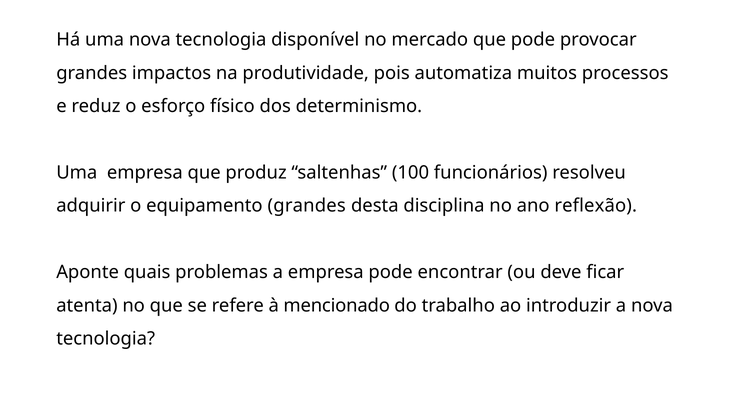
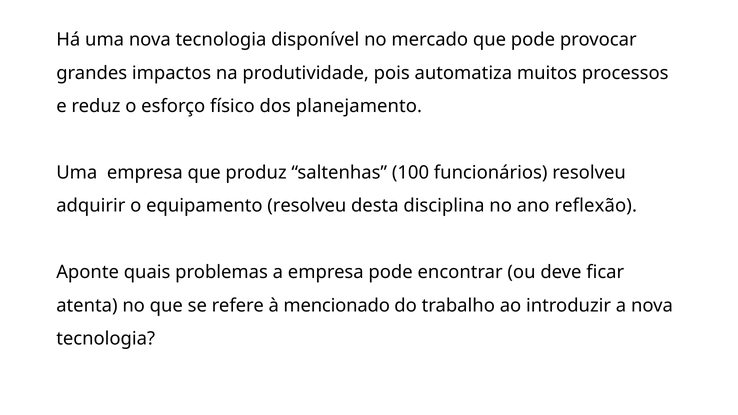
determinismo: determinismo -> planejamento
equipamento grandes: grandes -> resolveu
